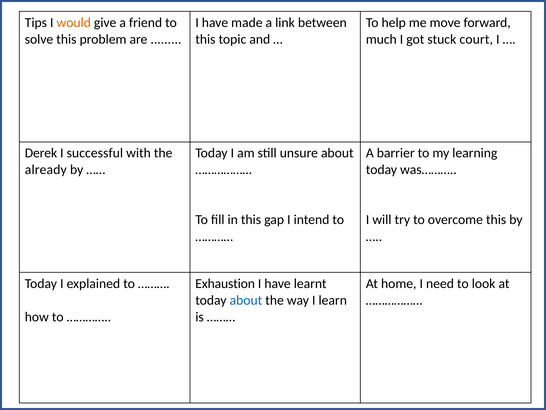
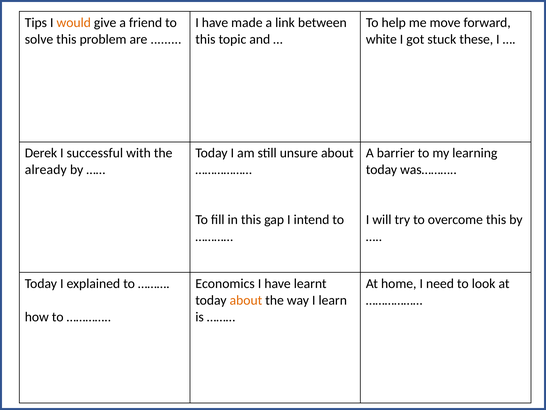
much: much -> white
court: court -> these
Exhaustion: Exhaustion -> Economics
about at (246, 300) colour: blue -> orange
